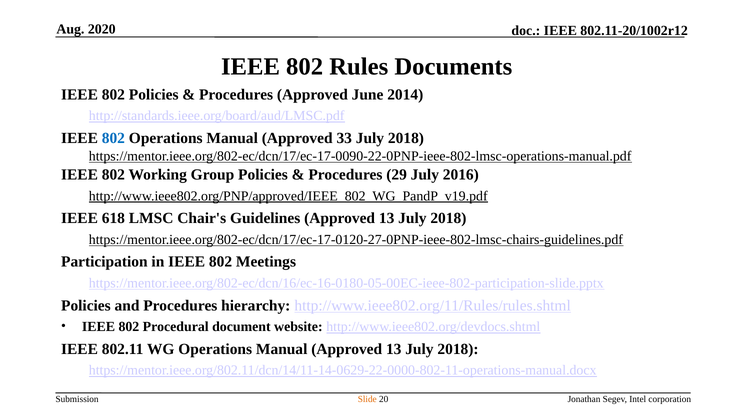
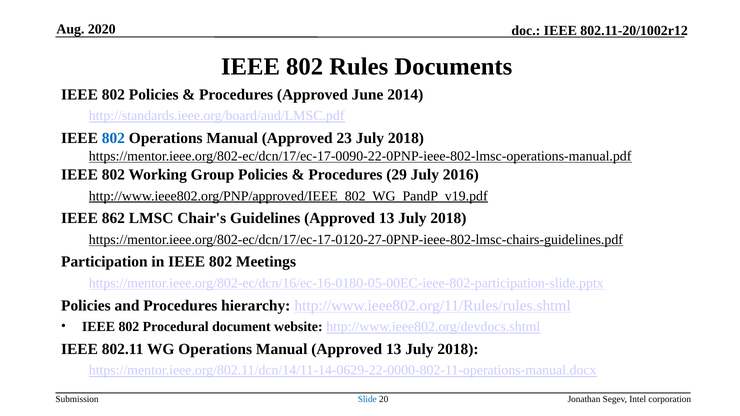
33: 33 -> 23
618: 618 -> 862
Slide colour: orange -> blue
